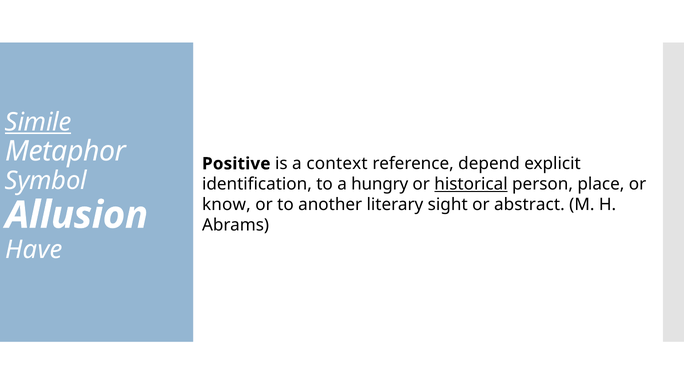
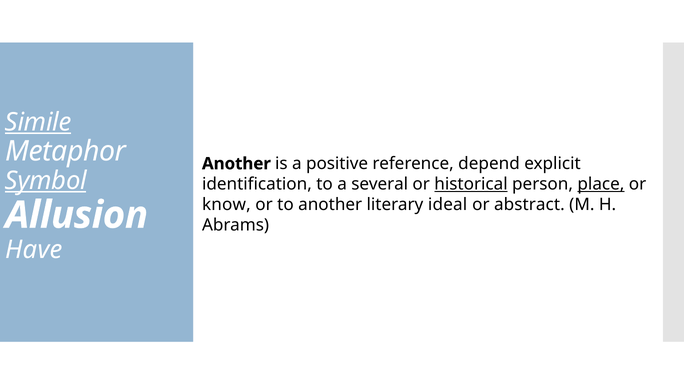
Positive at (236, 164): Positive -> Another
context: context -> positive
Symbol underline: none -> present
hungry: hungry -> several
place underline: none -> present
sight: sight -> ideal
